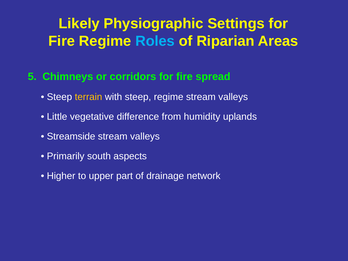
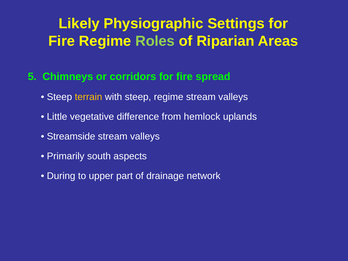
Roles colour: light blue -> light green
humidity: humidity -> hemlock
Higher: Higher -> During
